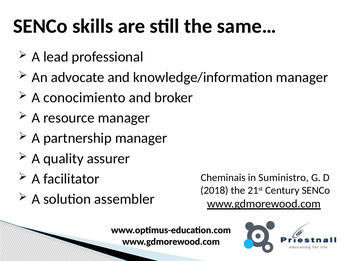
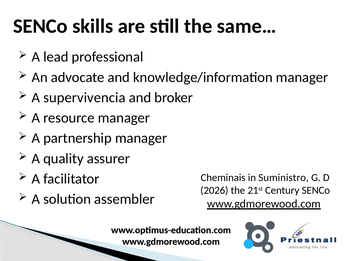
conocimiento: conocimiento -> supervivencia
2018: 2018 -> 2026
